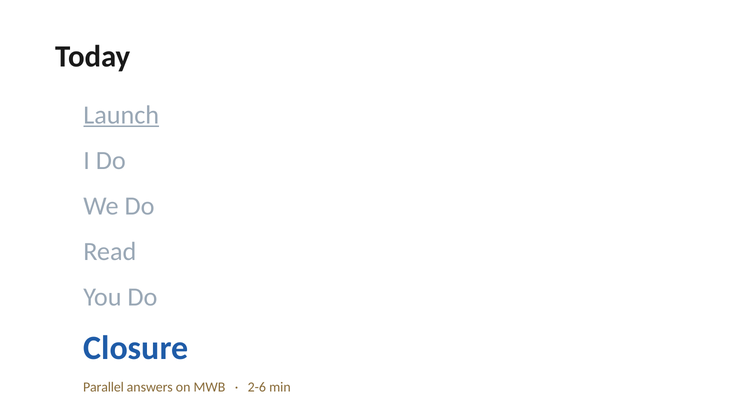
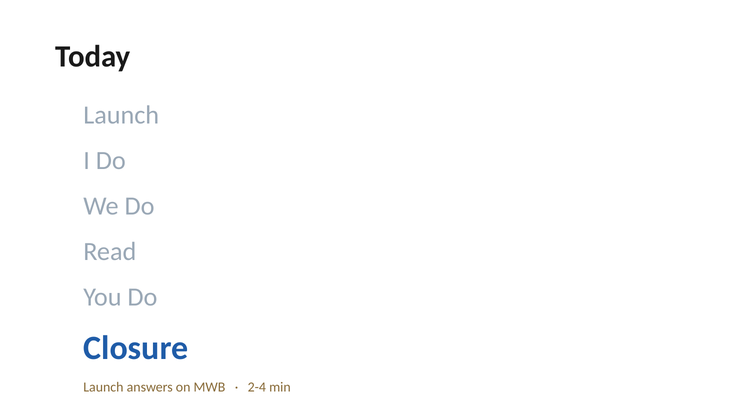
Launch at (121, 115) underline: present -> none
Parallel at (103, 387): Parallel -> Launch
2-6: 2-6 -> 2-4
